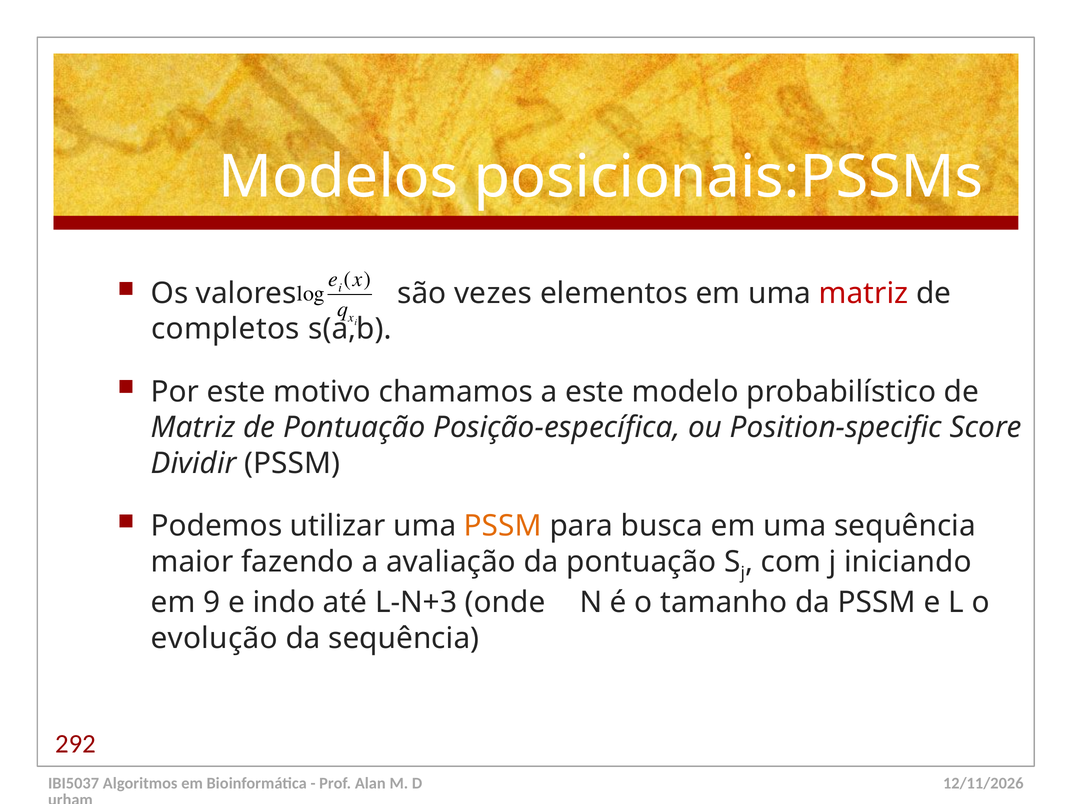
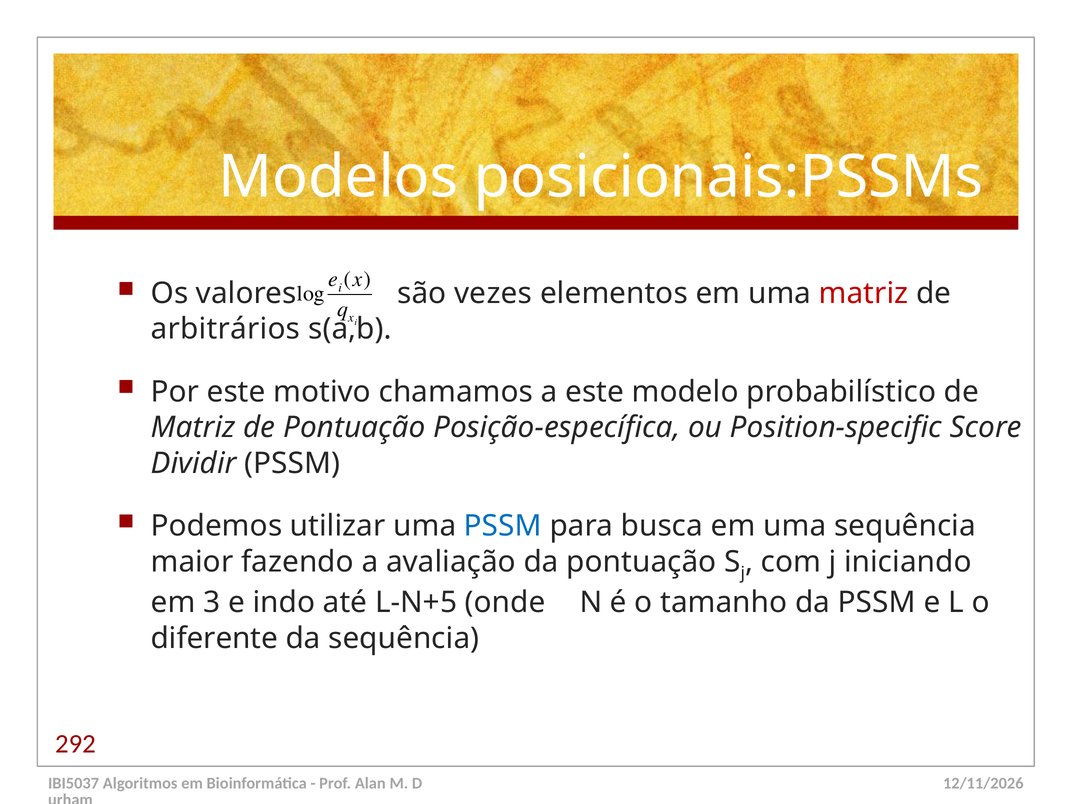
completos: completos -> arbitrários
PSSM at (503, 526) colour: orange -> blue
9: 9 -> 3
L-N+3: L-N+3 -> L-N+5
evolução: evolução -> diferente
